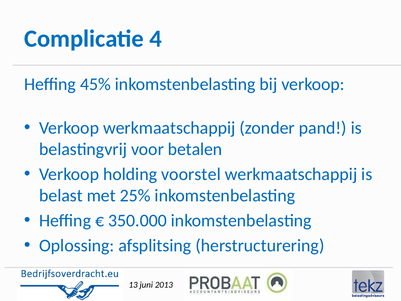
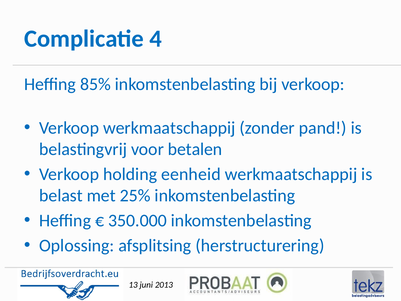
45%: 45% -> 85%
voorstel: voorstel -> eenheid
